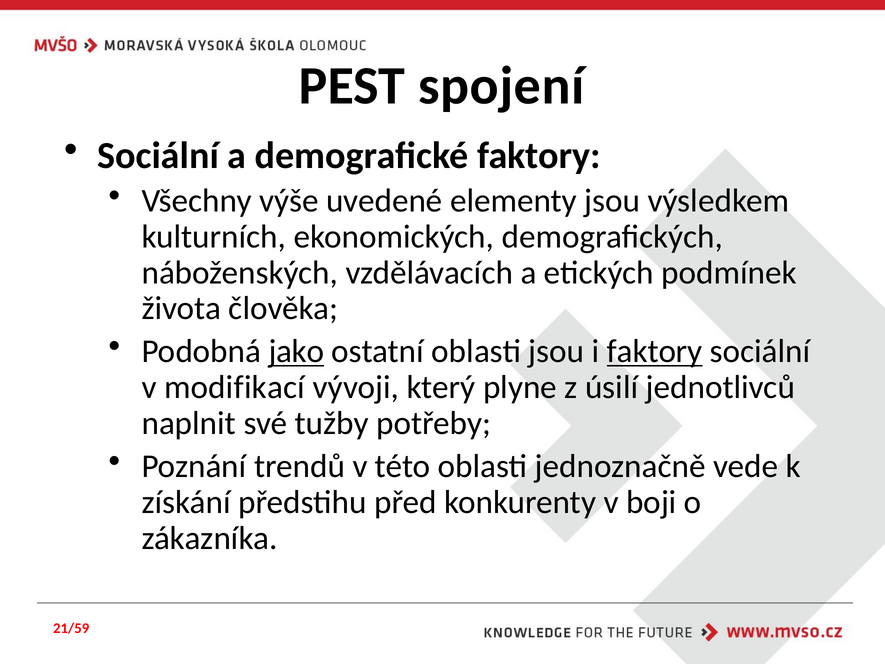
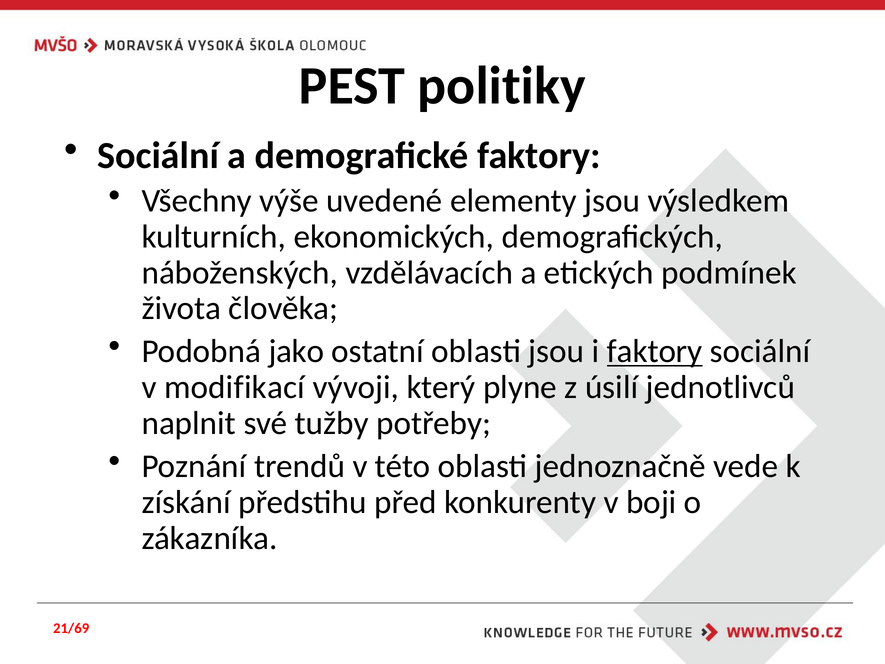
spojení: spojení -> politiky
jako underline: present -> none
21/59: 21/59 -> 21/69
